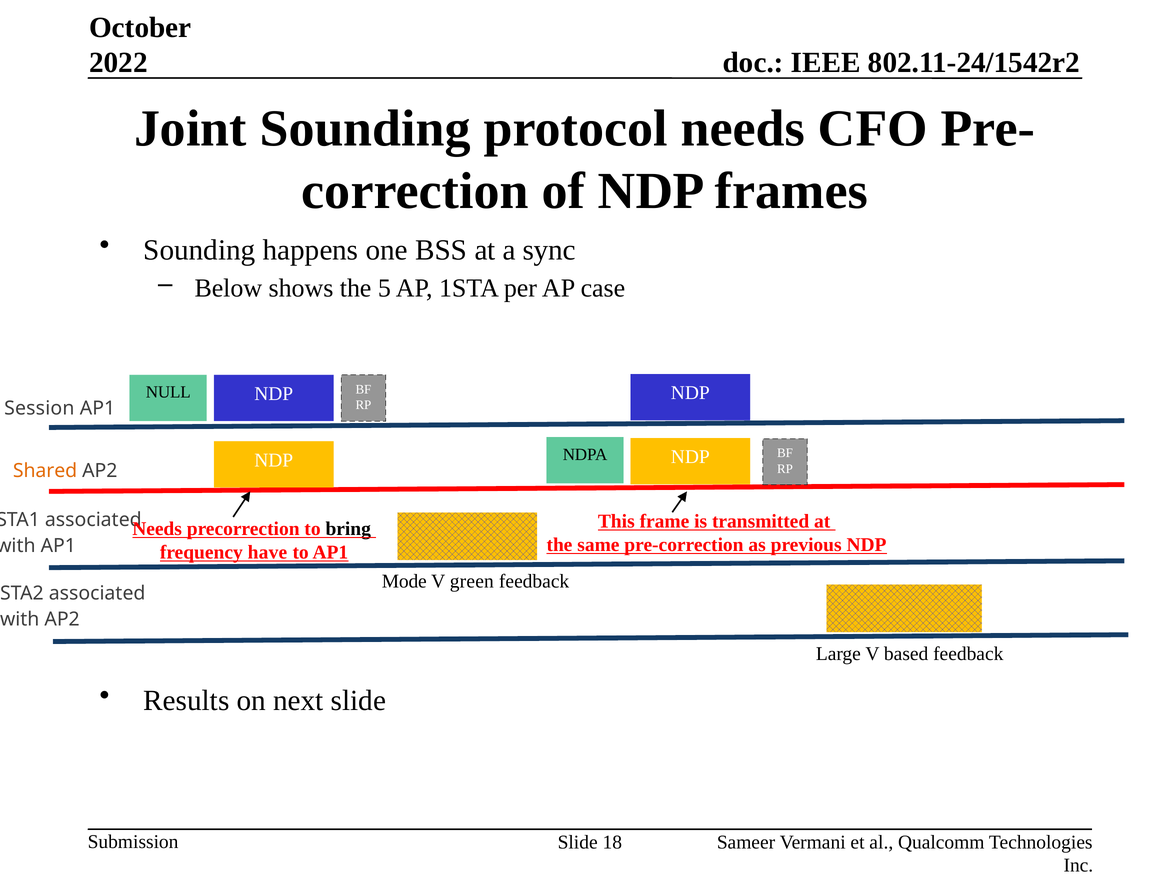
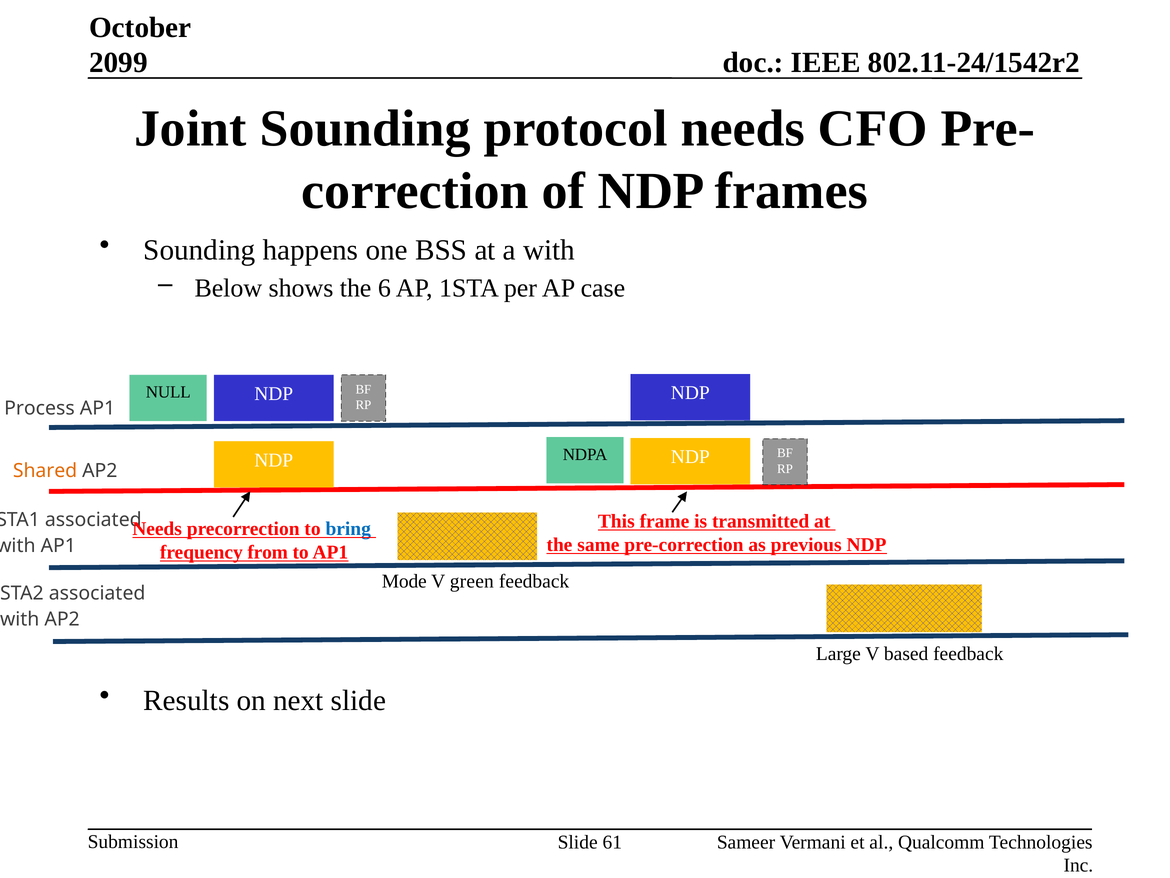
2022: 2022 -> 2099
a sync: sync -> with
5: 5 -> 6
Session: Session -> Process
bring colour: black -> blue
have: have -> from
18: 18 -> 61
